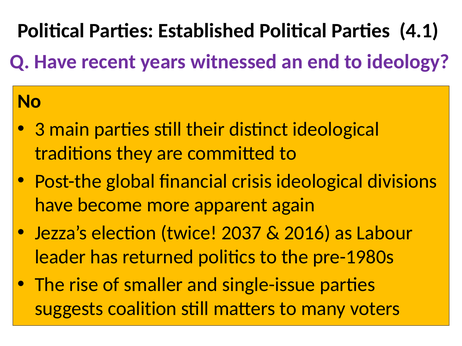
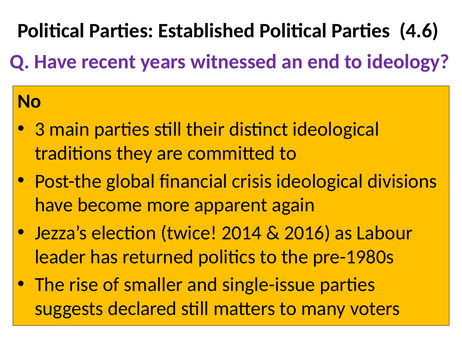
4.1: 4.1 -> 4.6
2037: 2037 -> 2014
coalition: coalition -> declared
